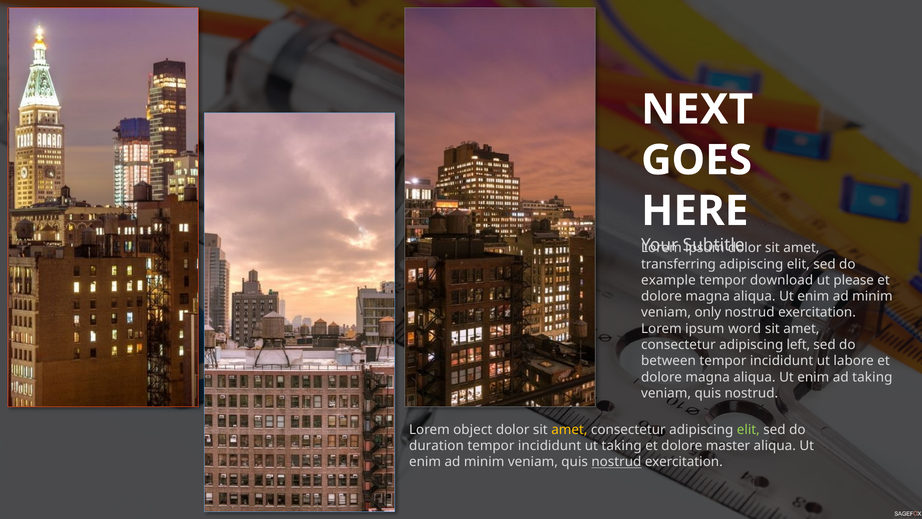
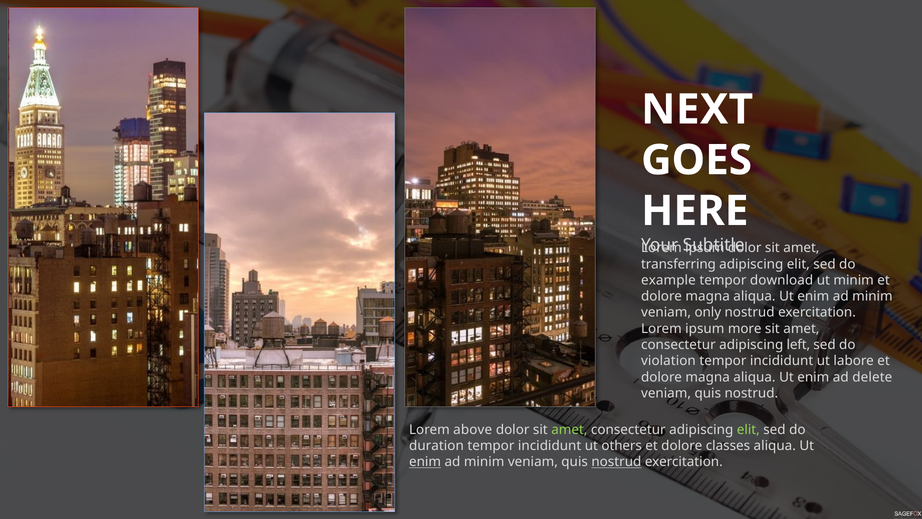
ut please: please -> minim
word: word -> more
between: between -> violation
ad taking: taking -> delete
object: object -> above
amet at (569, 429) colour: yellow -> light green
ut taking: taking -> others
master: master -> classes
enim at (425, 462) underline: none -> present
